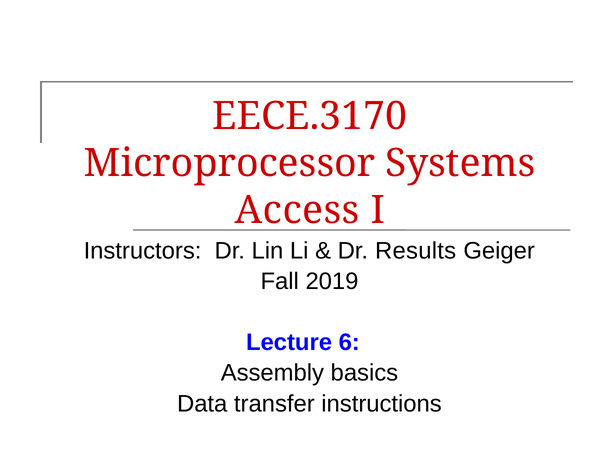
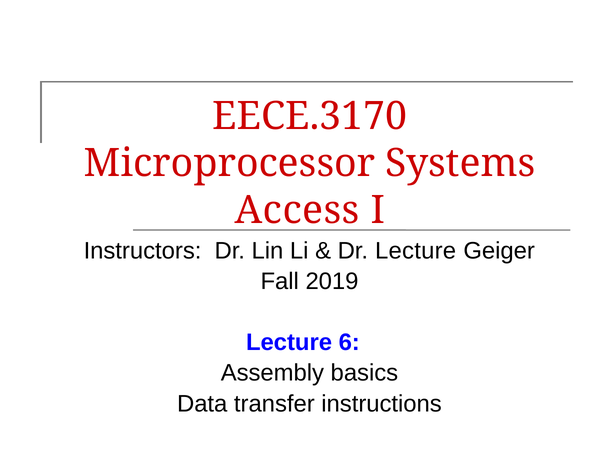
Dr Results: Results -> Lecture
